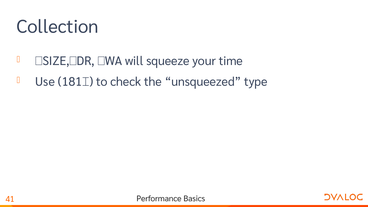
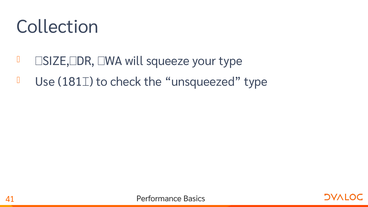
your time: time -> type
